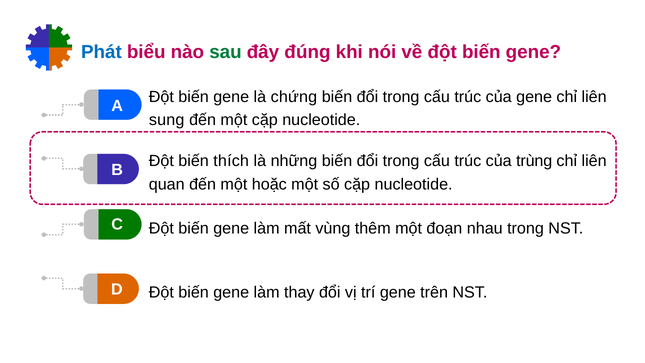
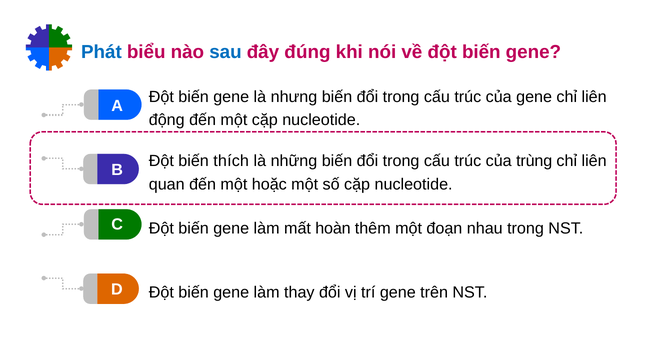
sau colour: green -> blue
chứng: chứng -> nhưng
sung: sung -> động
vùng: vùng -> hoàn
